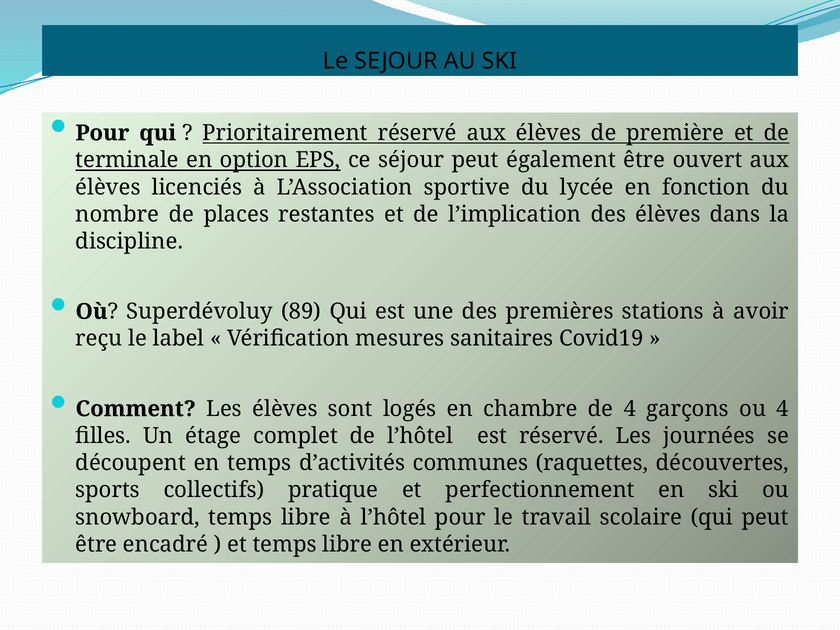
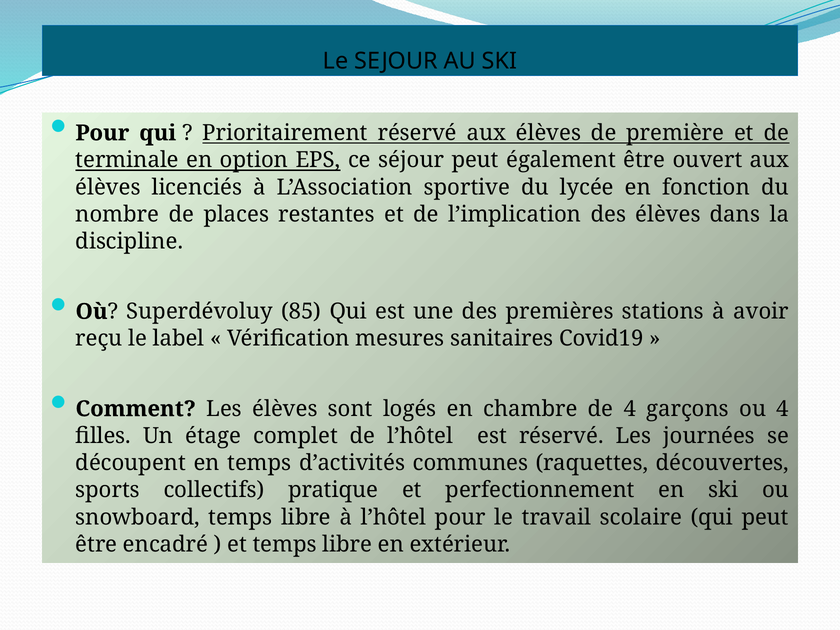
89: 89 -> 85
